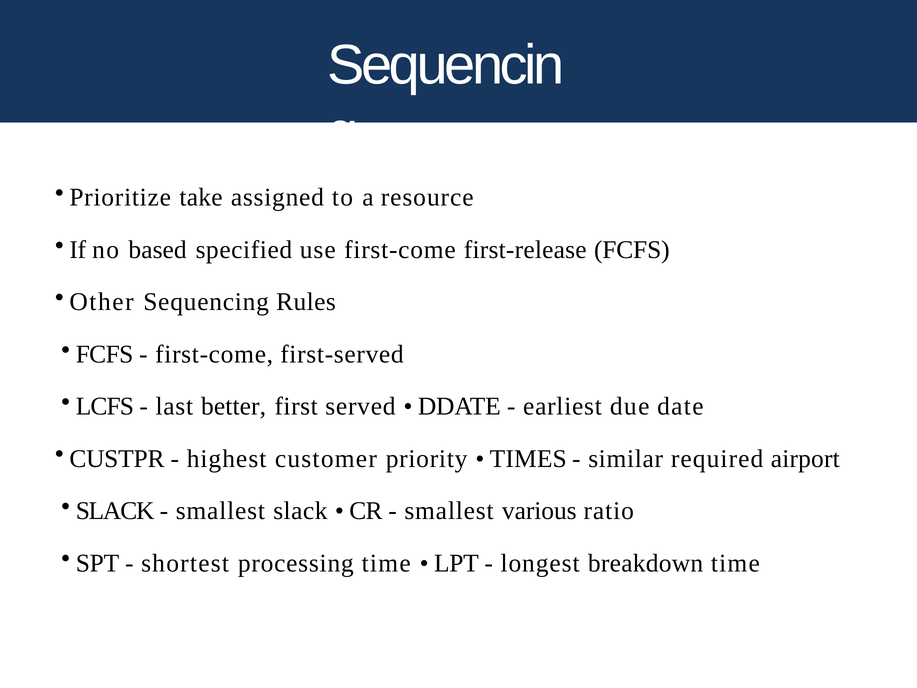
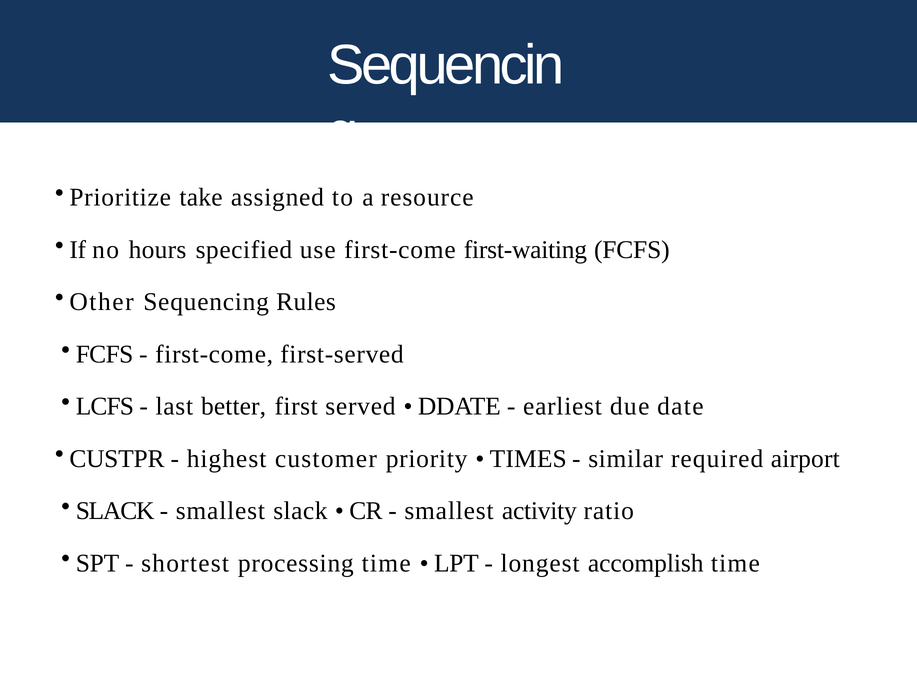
based: based -> hours
first-release: first-release -> first-waiting
various: various -> activity
breakdown: breakdown -> accomplish
